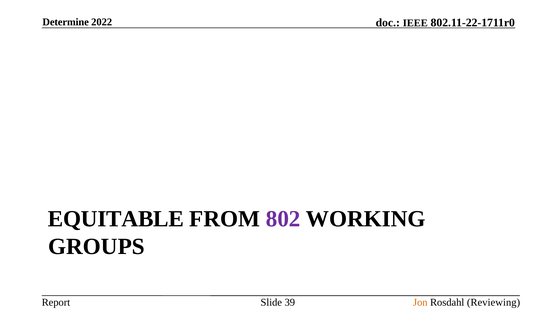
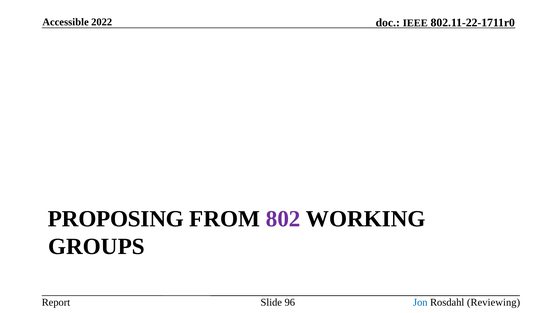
Determine: Determine -> Accessible
EQUITABLE: EQUITABLE -> PROPOSING
39: 39 -> 96
Jon colour: orange -> blue
